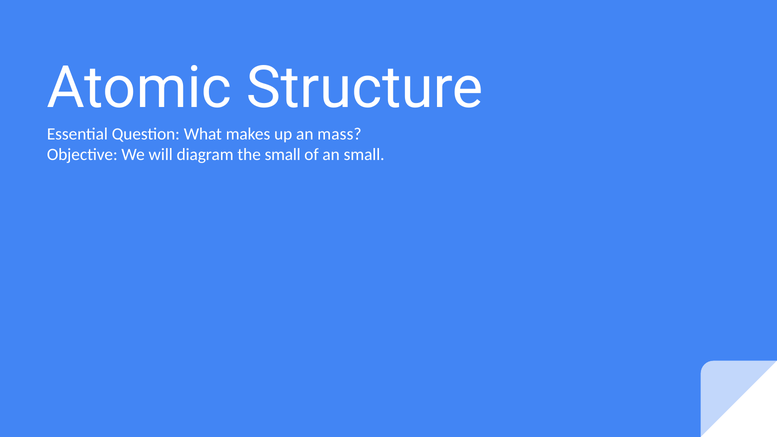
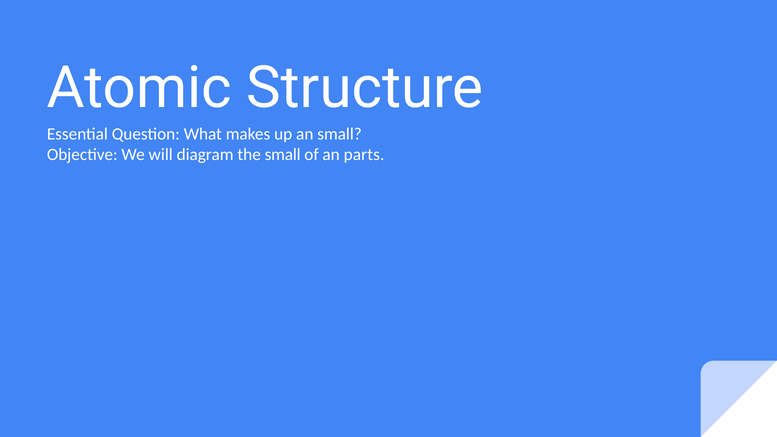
an mass: mass -> small
an small: small -> parts
